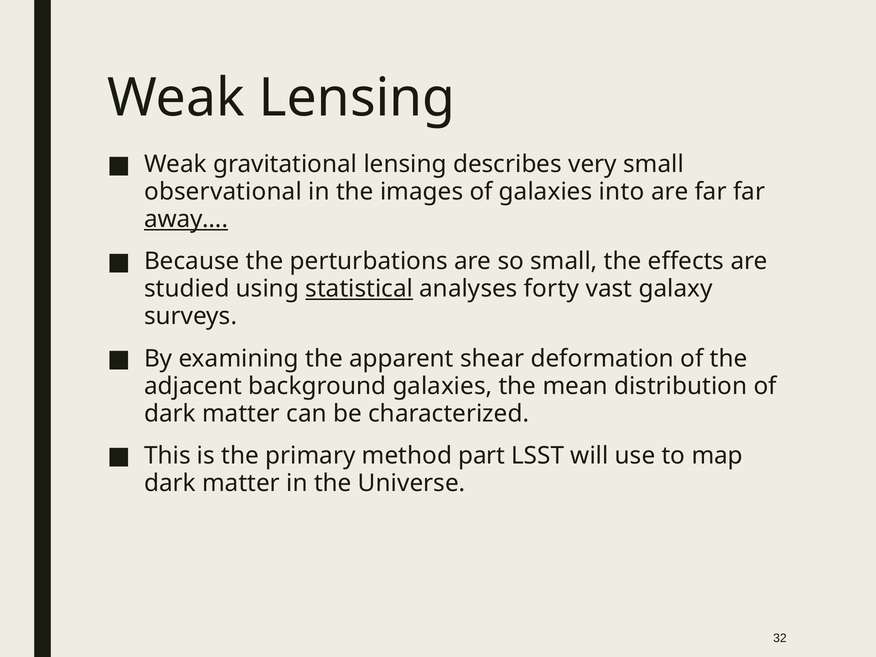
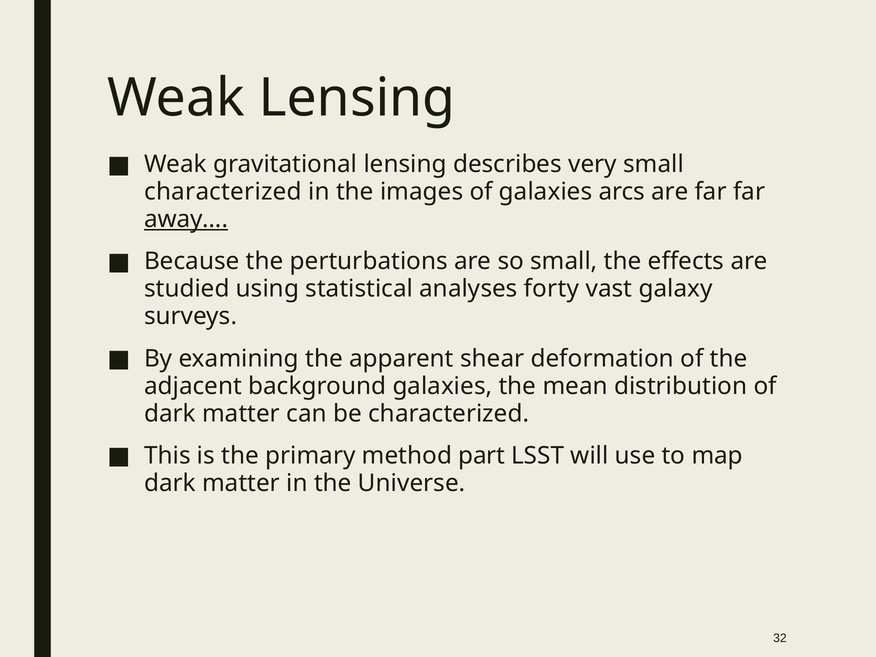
observational at (223, 192): observational -> characterized
into: into -> arcs
statistical underline: present -> none
